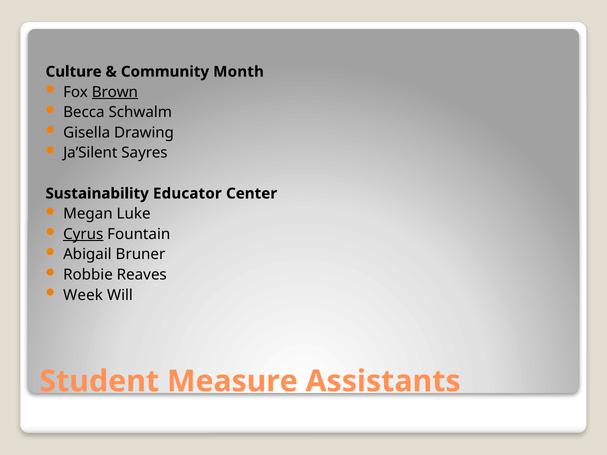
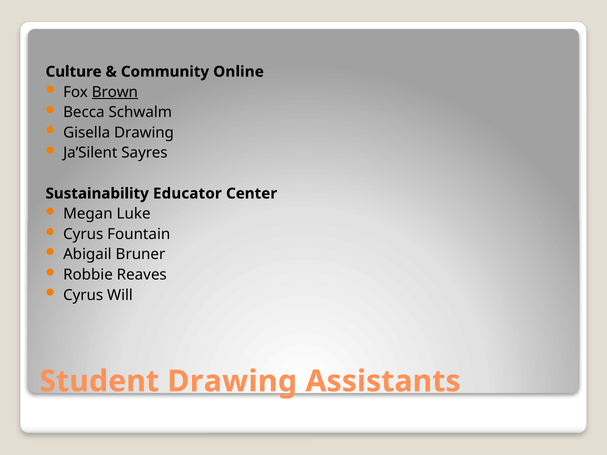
Month: Month -> Online
Cyrus at (83, 234) underline: present -> none
Week at (83, 295): Week -> Cyrus
Student Measure: Measure -> Drawing
